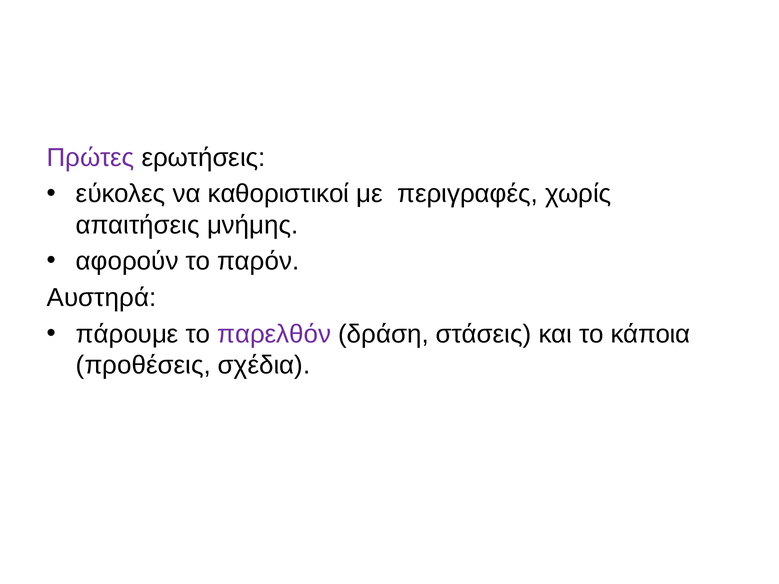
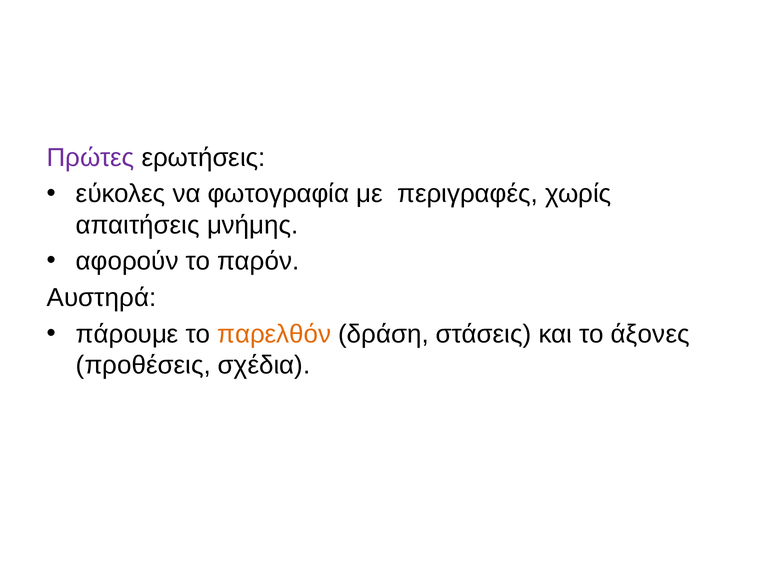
καθοριστικοί: καθοριστικοί -> φωτογραφία
παρελθόν colour: purple -> orange
κάποια: κάποια -> άξονες
